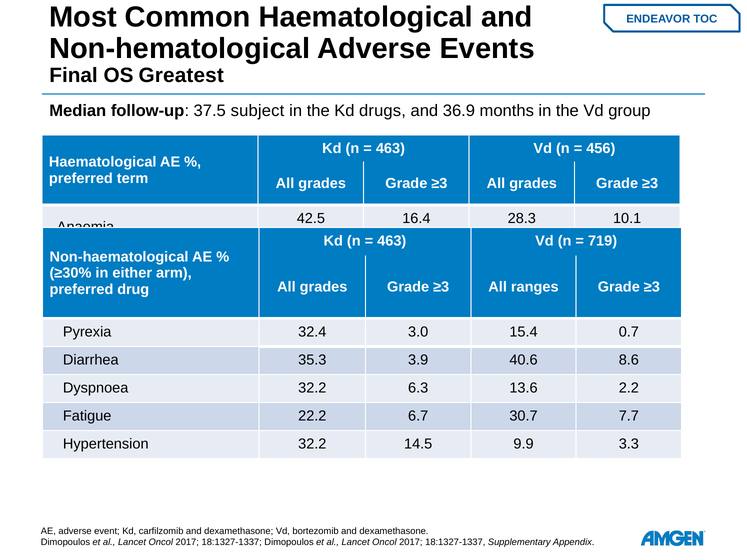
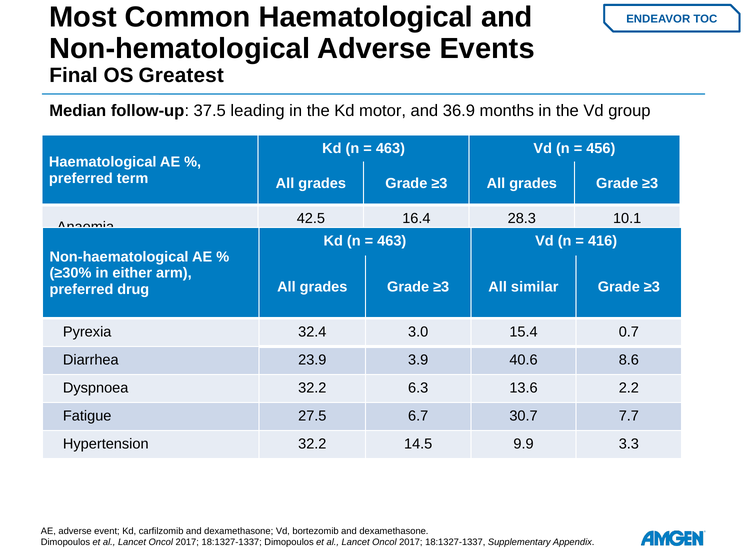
subject: subject -> leading
drugs: drugs -> motor
719: 719 -> 416
ranges: ranges -> similar
35.3: 35.3 -> 23.9
22.2: 22.2 -> 27.5
